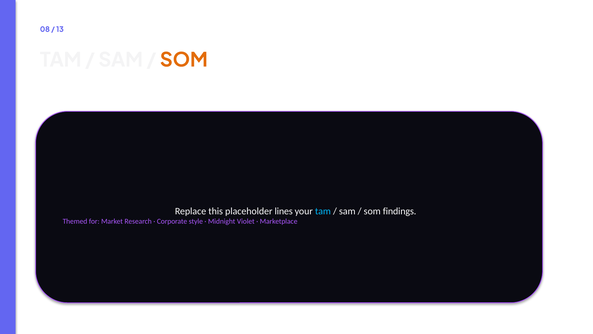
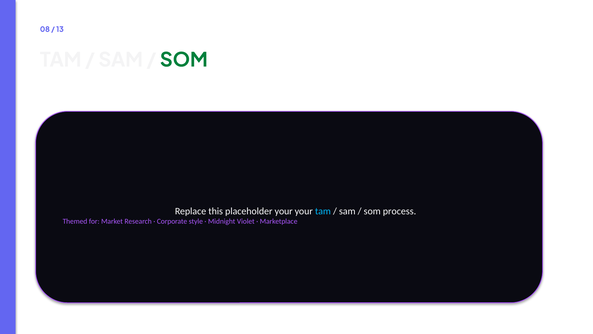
SOM at (184, 60) colour: orange -> green
placeholder lines: lines -> your
findings: findings -> process
